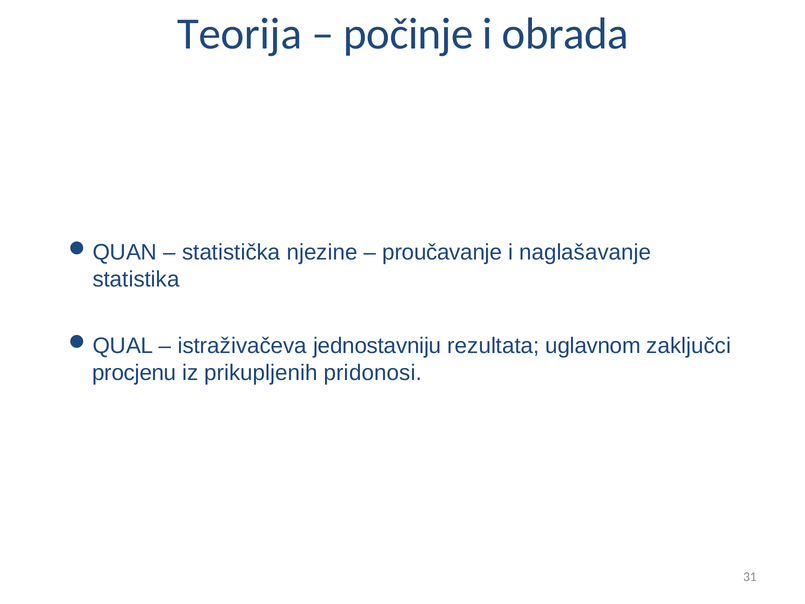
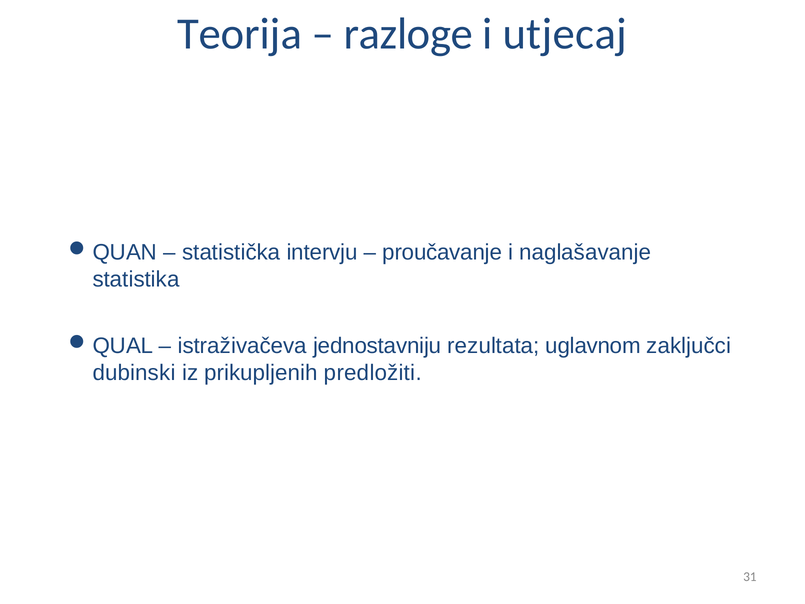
počinje: počinje -> razloge
obrada: obrada -> utjecaj
njezine: njezine -> intervju
procjenu: procjenu -> dubinski
pridonosi: pridonosi -> predložiti
